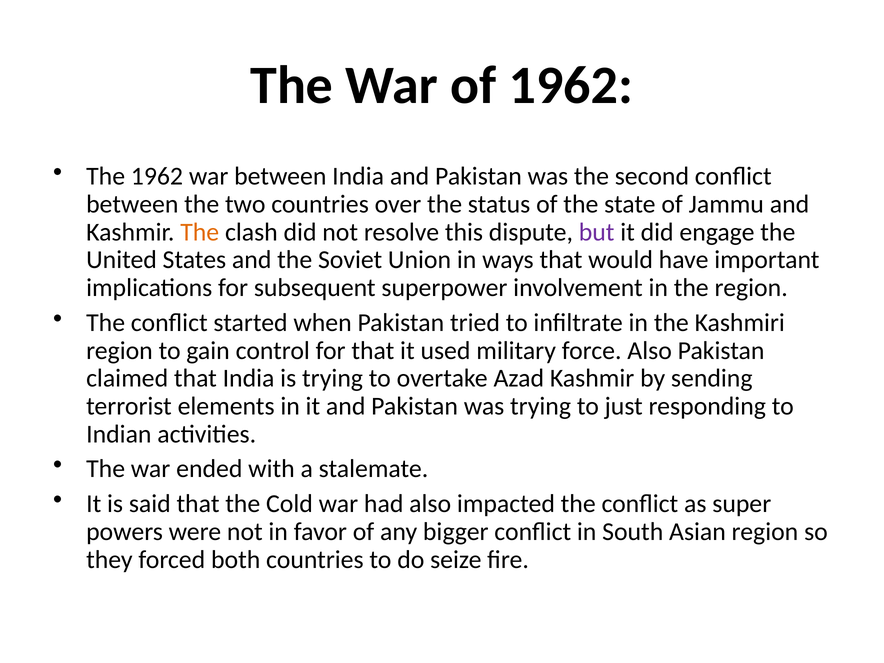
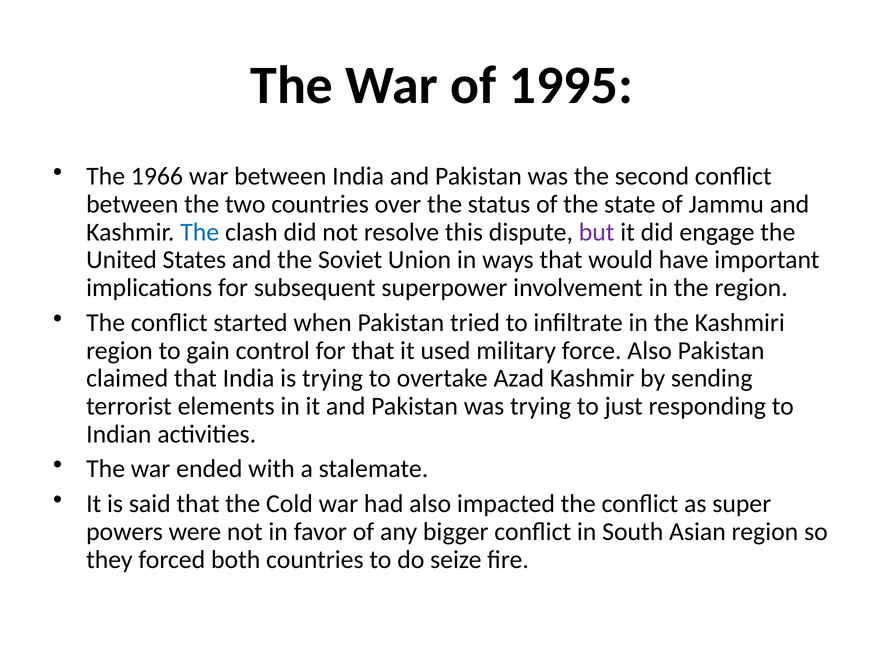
of 1962: 1962 -> 1995
The 1962: 1962 -> 1966
The at (200, 232) colour: orange -> blue
